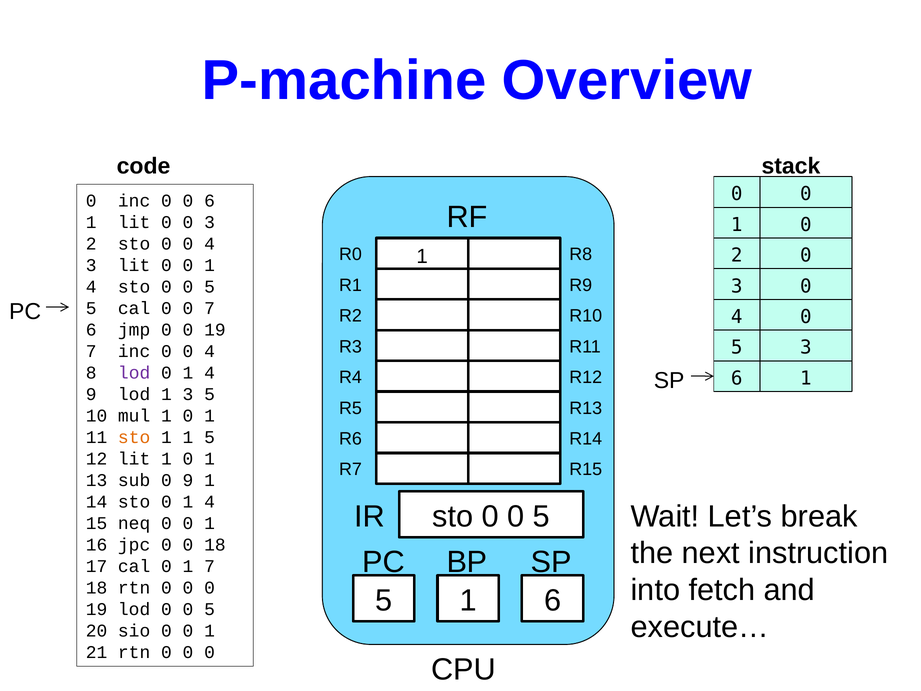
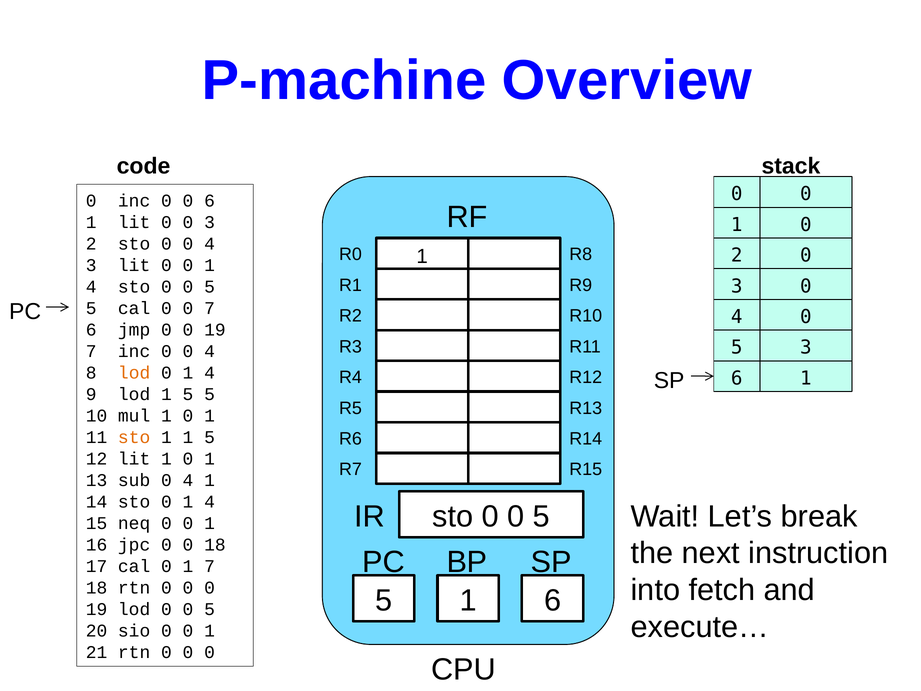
lod at (134, 373) colour: purple -> orange
lod 1 3: 3 -> 5
sub 0 9: 9 -> 4
